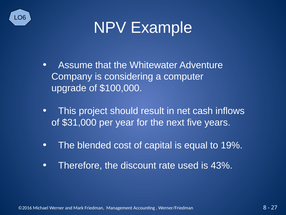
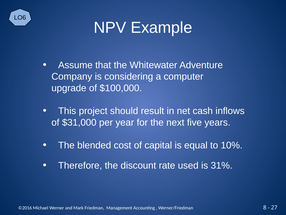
19%: 19% -> 10%
43%: 43% -> 31%
